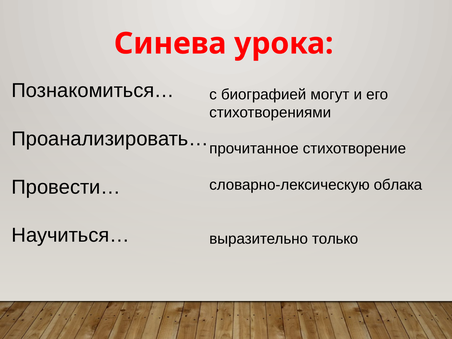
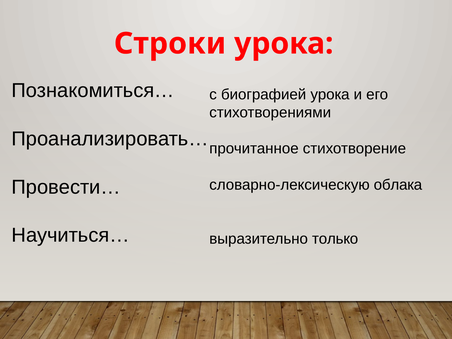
Синева: Синева -> Строки
биографией могут: могут -> урока
